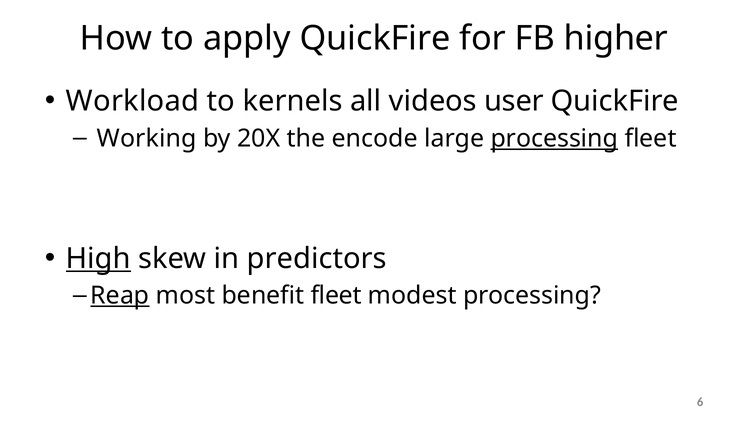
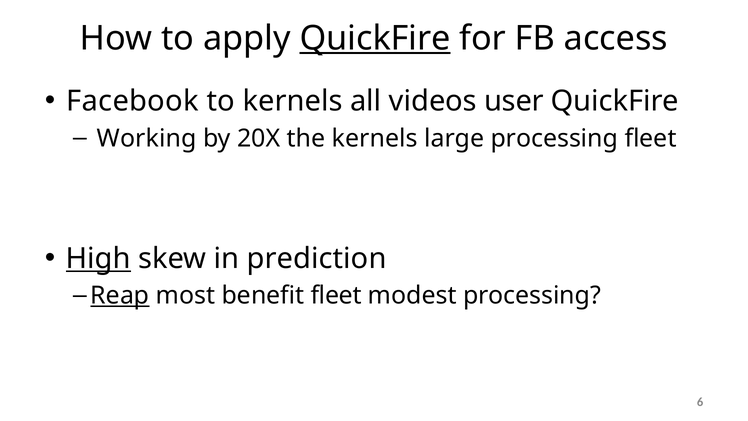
QuickFire at (375, 38) underline: none -> present
higher: higher -> access
Workload: Workload -> Facebook
the encode: encode -> kernels
processing at (554, 138) underline: present -> none
predictors: predictors -> prediction
